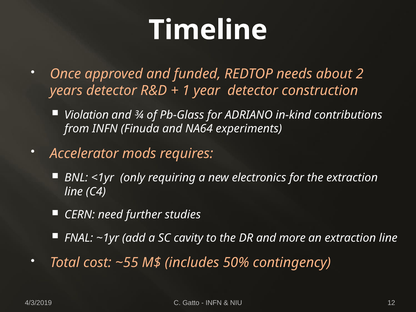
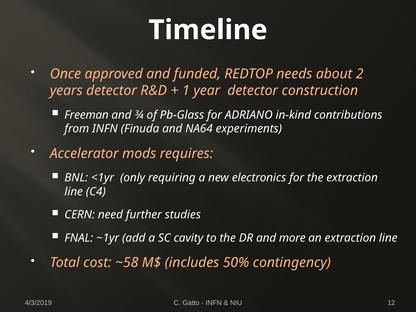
Violation: Violation -> Freeman
~55: ~55 -> ~58
